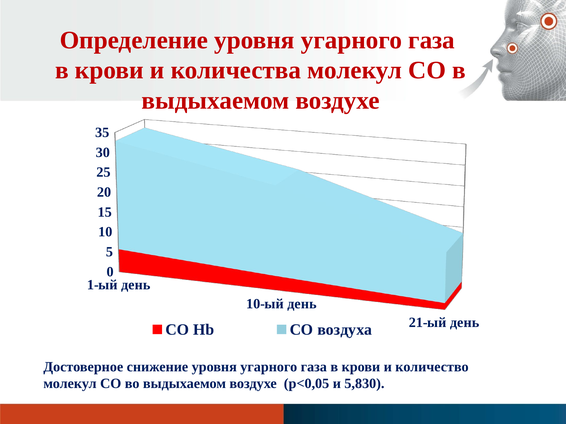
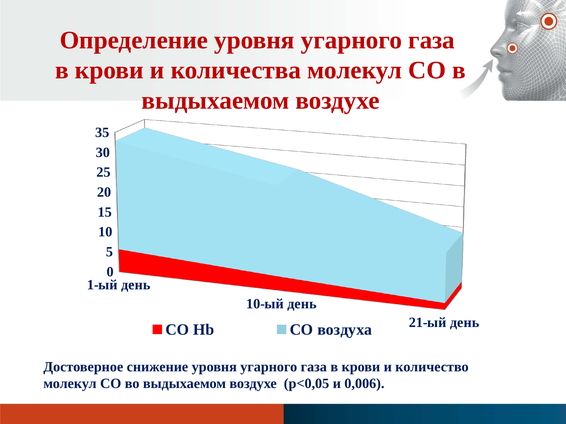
5,830: 5,830 -> 0,006
